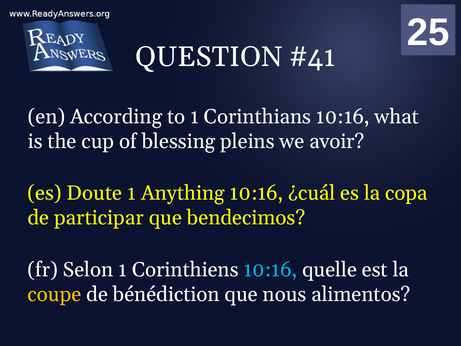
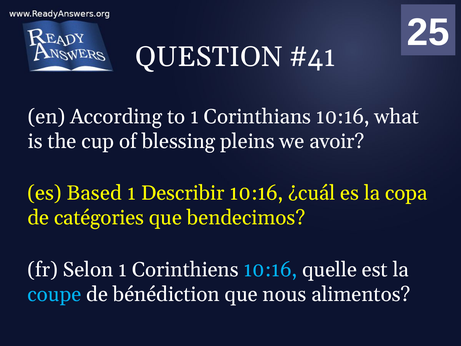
Doute: Doute -> Based
Anything: Anything -> Describir
participar: participar -> catégories
coupe colour: yellow -> light blue
